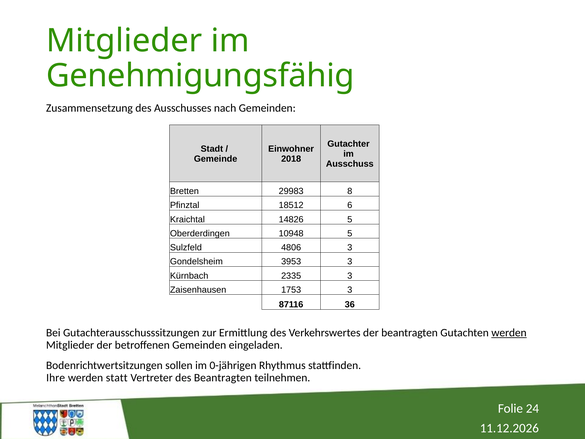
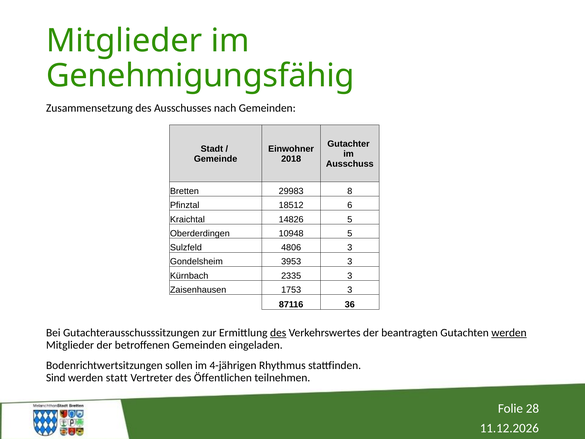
des at (278, 333) underline: none -> present
0-jährigen: 0-jährigen -> 4-jährigen
Ihre: Ihre -> Sind
des Beantragten: Beantragten -> Öffentlichen
24: 24 -> 28
